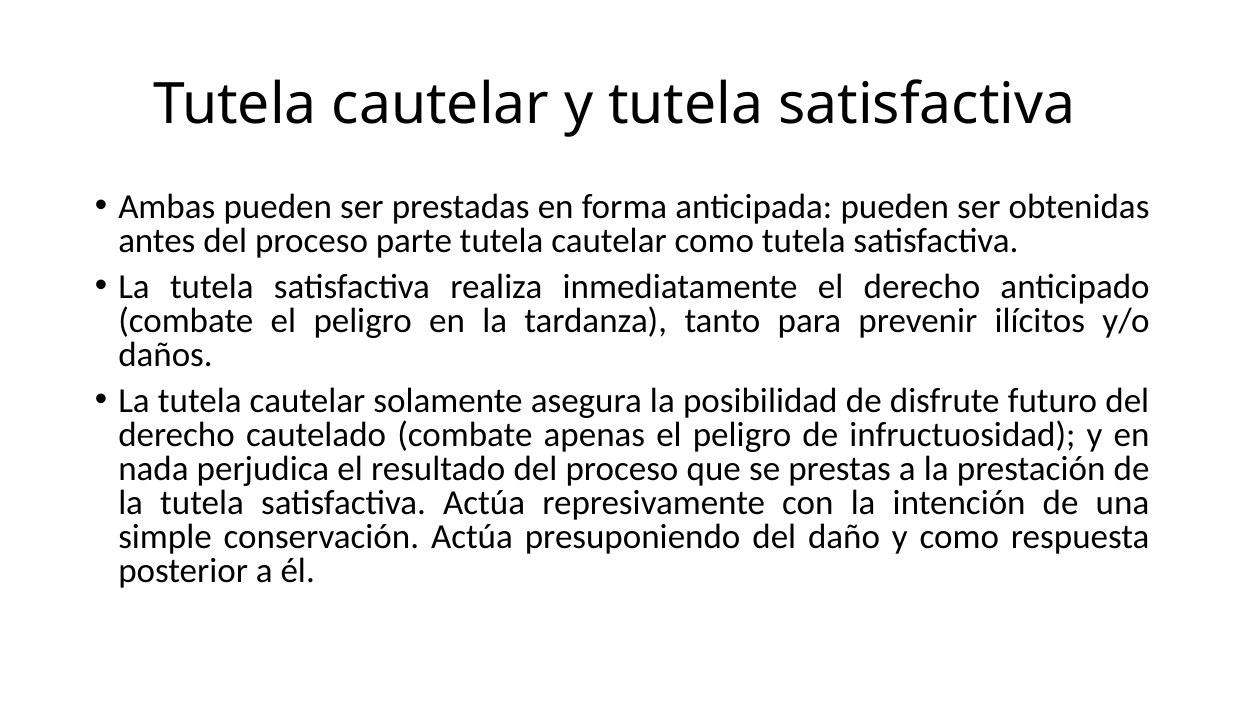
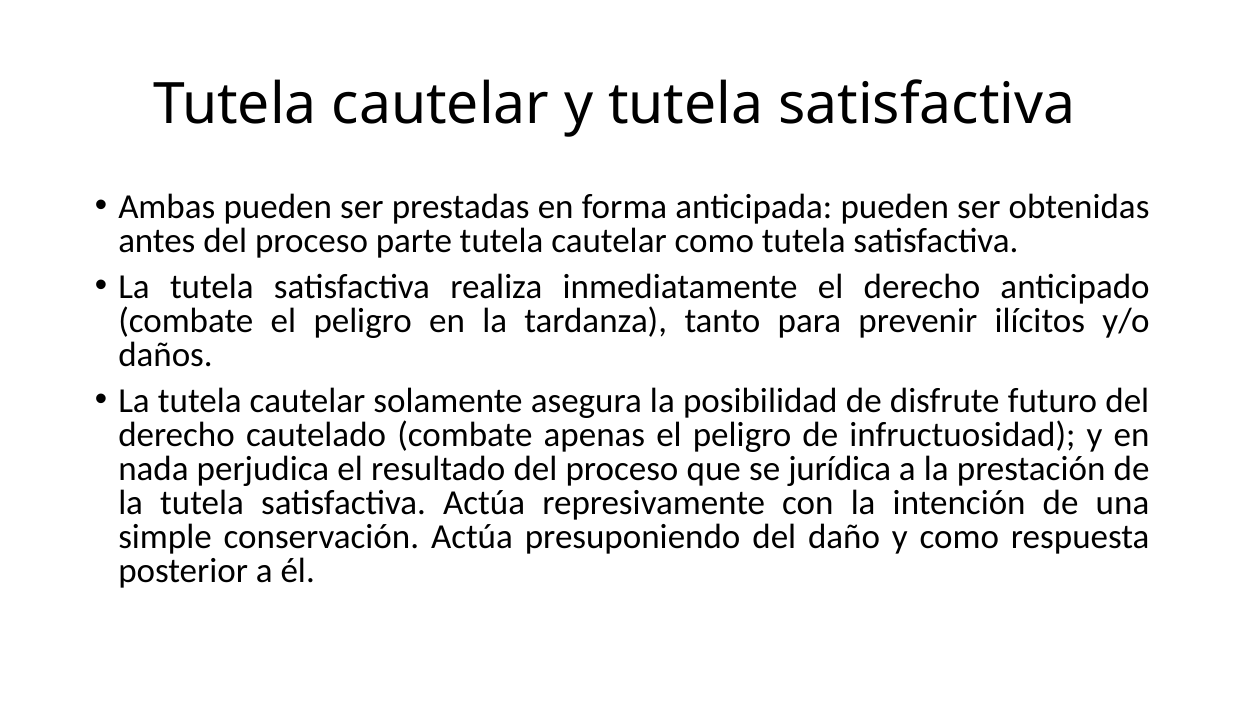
prestas: prestas -> jurídica
